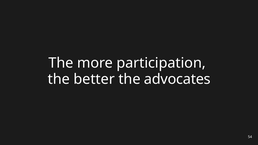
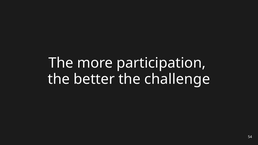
advocates: advocates -> challenge
